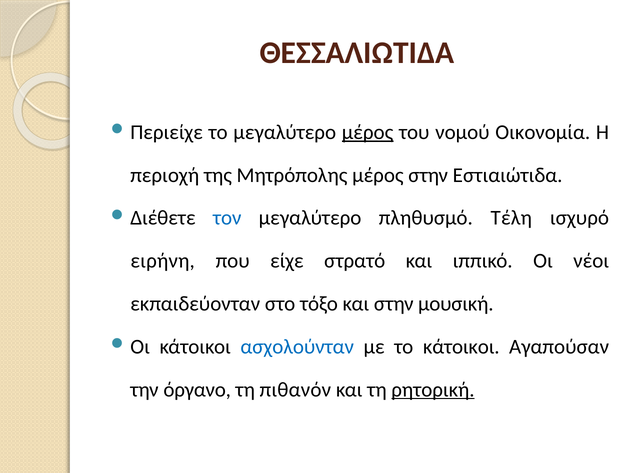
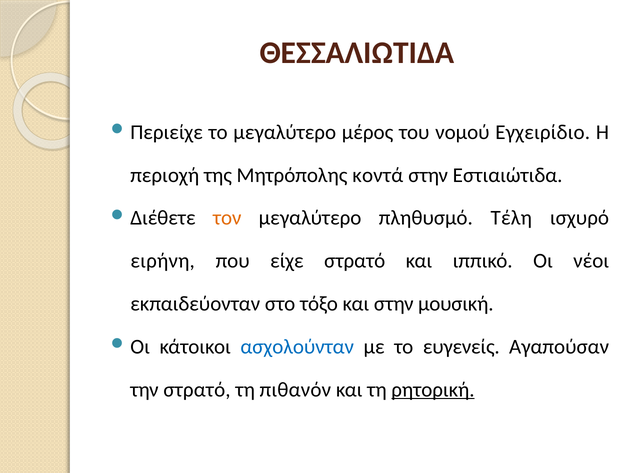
μέρος at (368, 132) underline: present -> none
Οικονομία: Οικονομία -> Εγχειρίδιο
Μητρόπολης μέρος: μέρος -> κοντά
τον colour: blue -> orange
το κάτοικοι: κάτοικοι -> ευγενείς
την όργανο: όργανο -> στρατό
